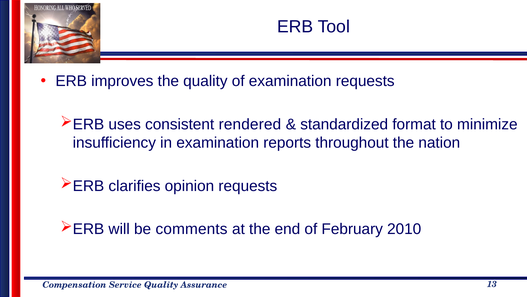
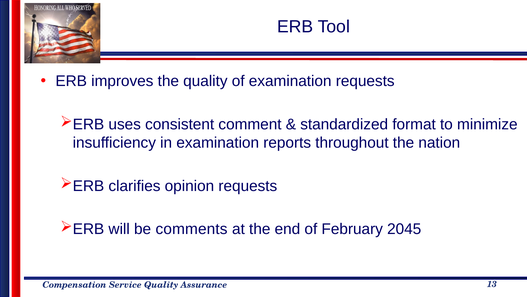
rendered: rendered -> comment
2010: 2010 -> 2045
